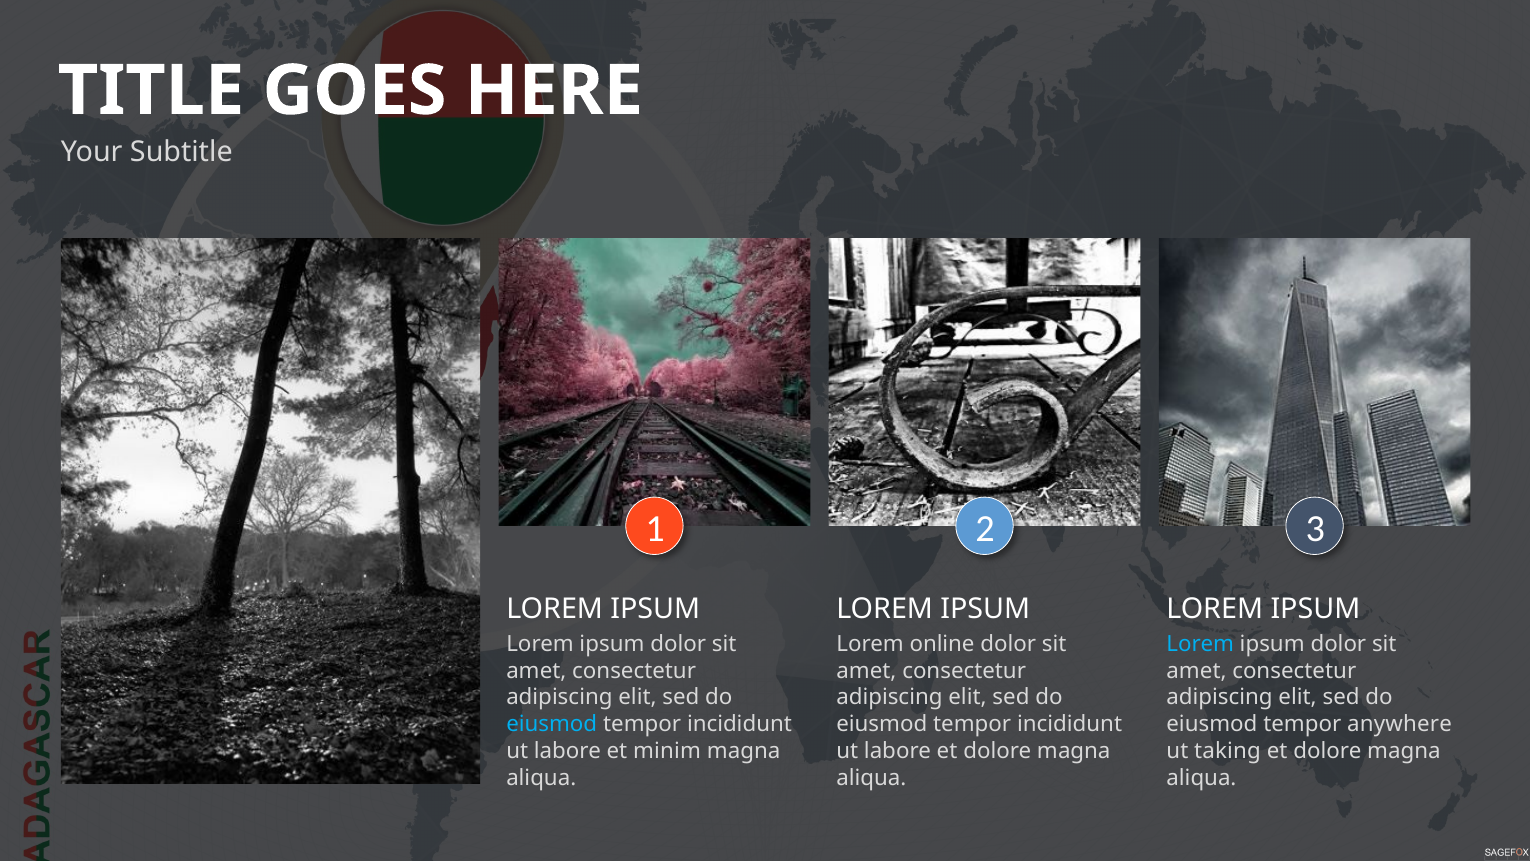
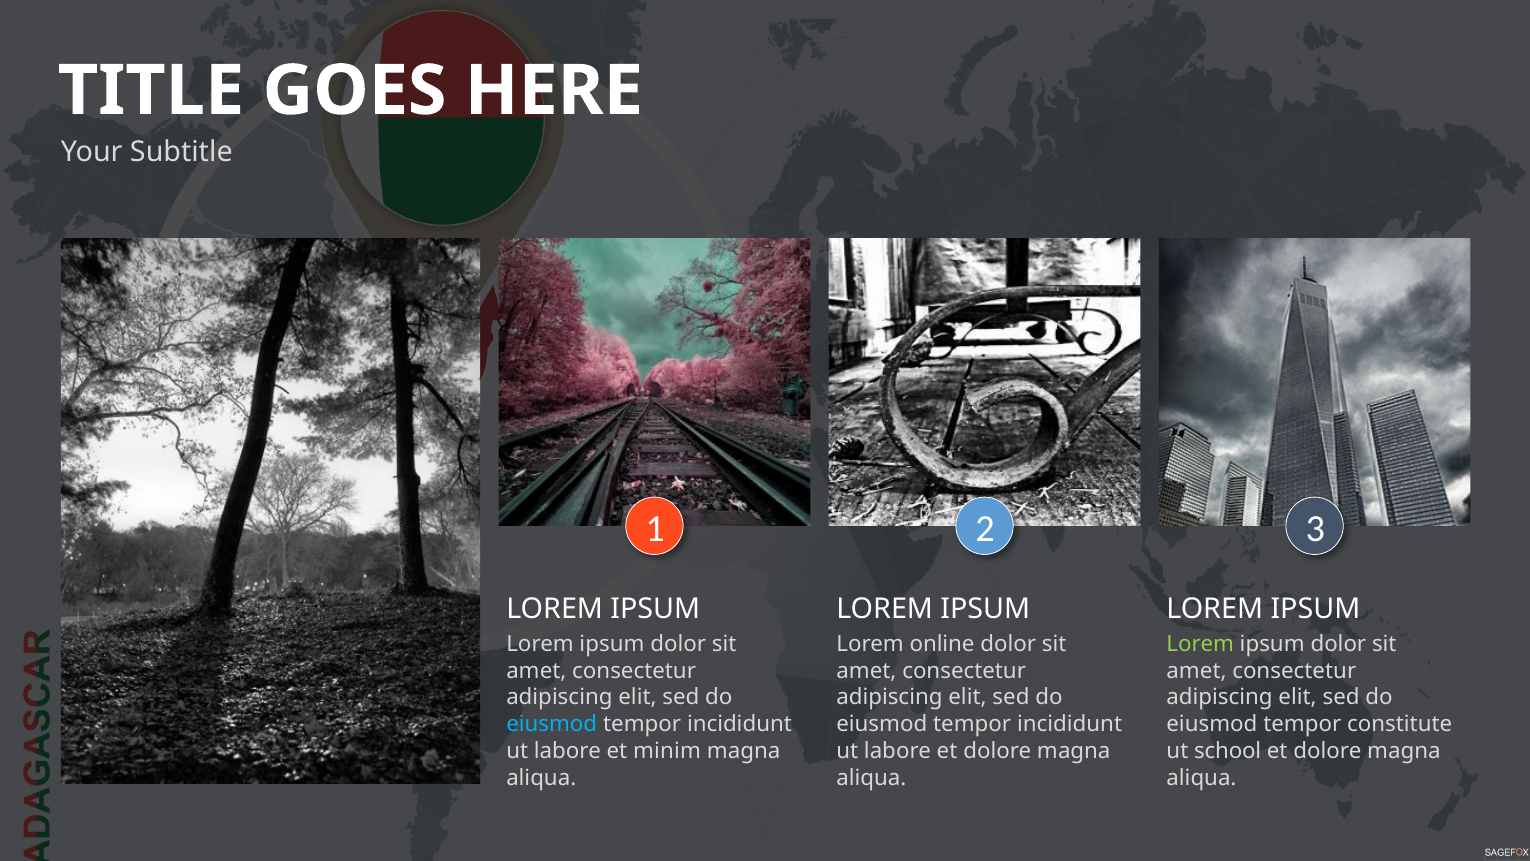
Lorem at (1200, 644) colour: light blue -> light green
anywhere: anywhere -> constitute
taking: taking -> school
